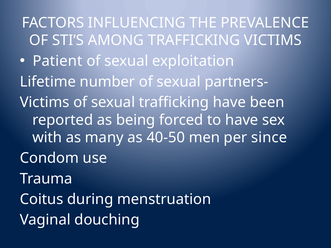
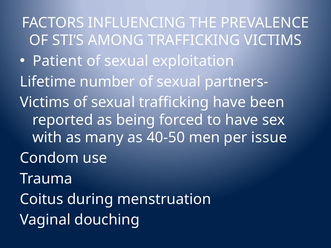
since: since -> issue
